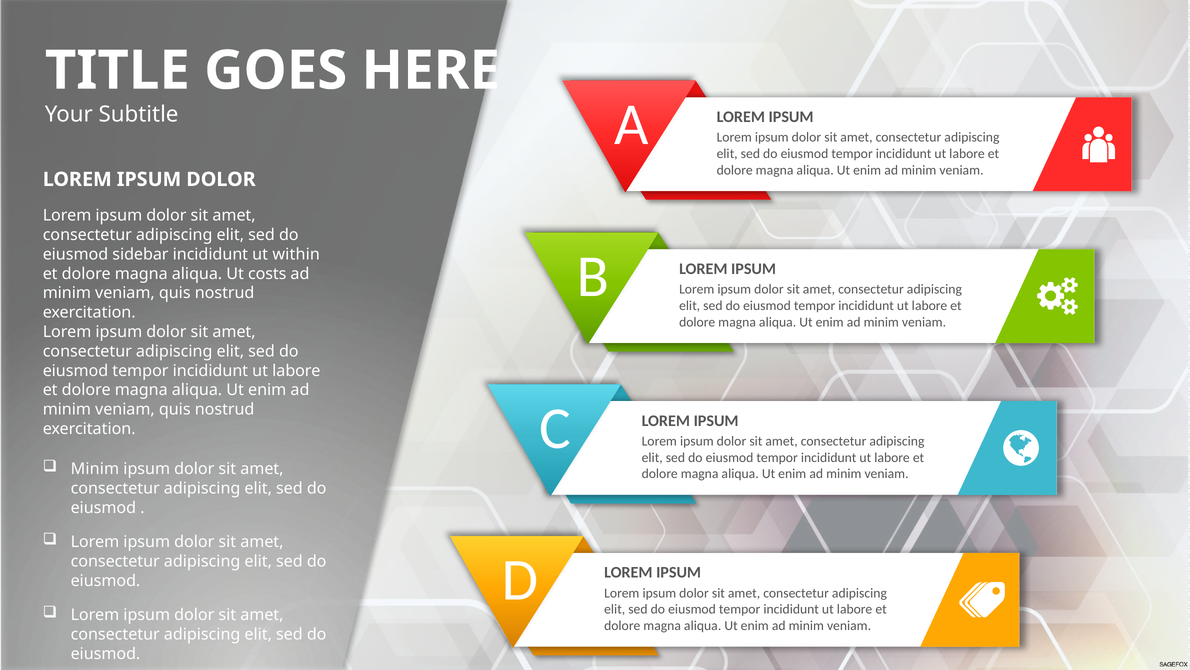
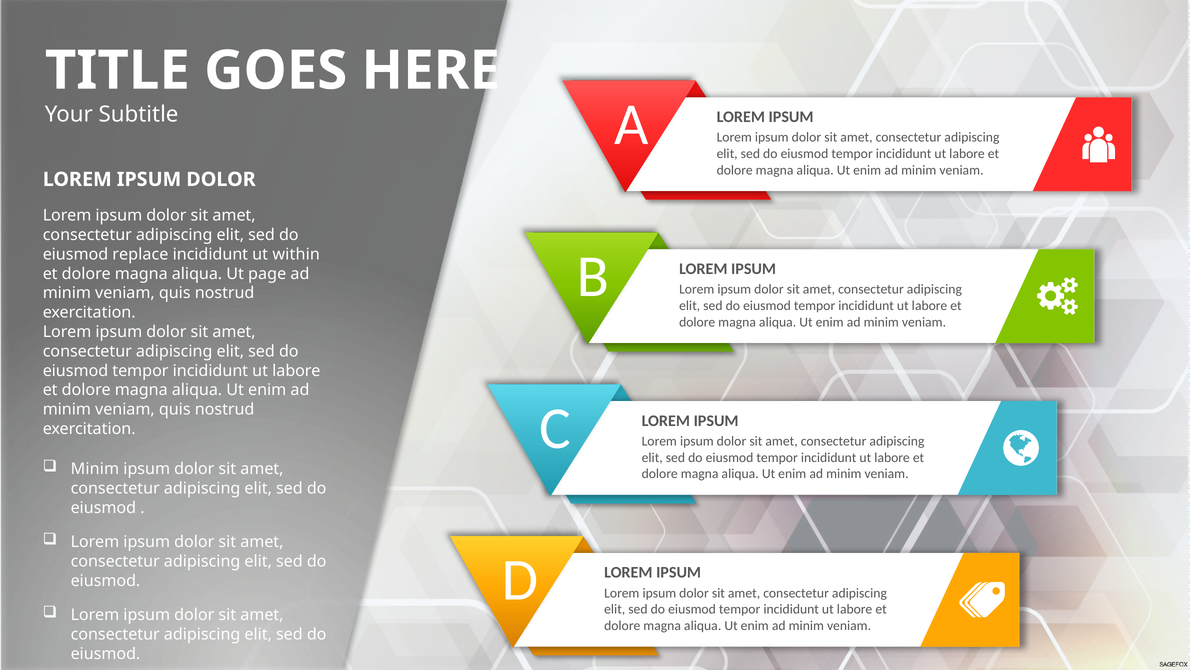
sidebar: sidebar -> replace
costs: costs -> page
